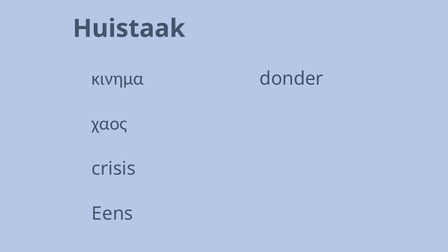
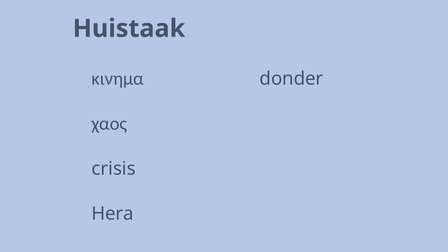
Eens: Eens -> Hera
